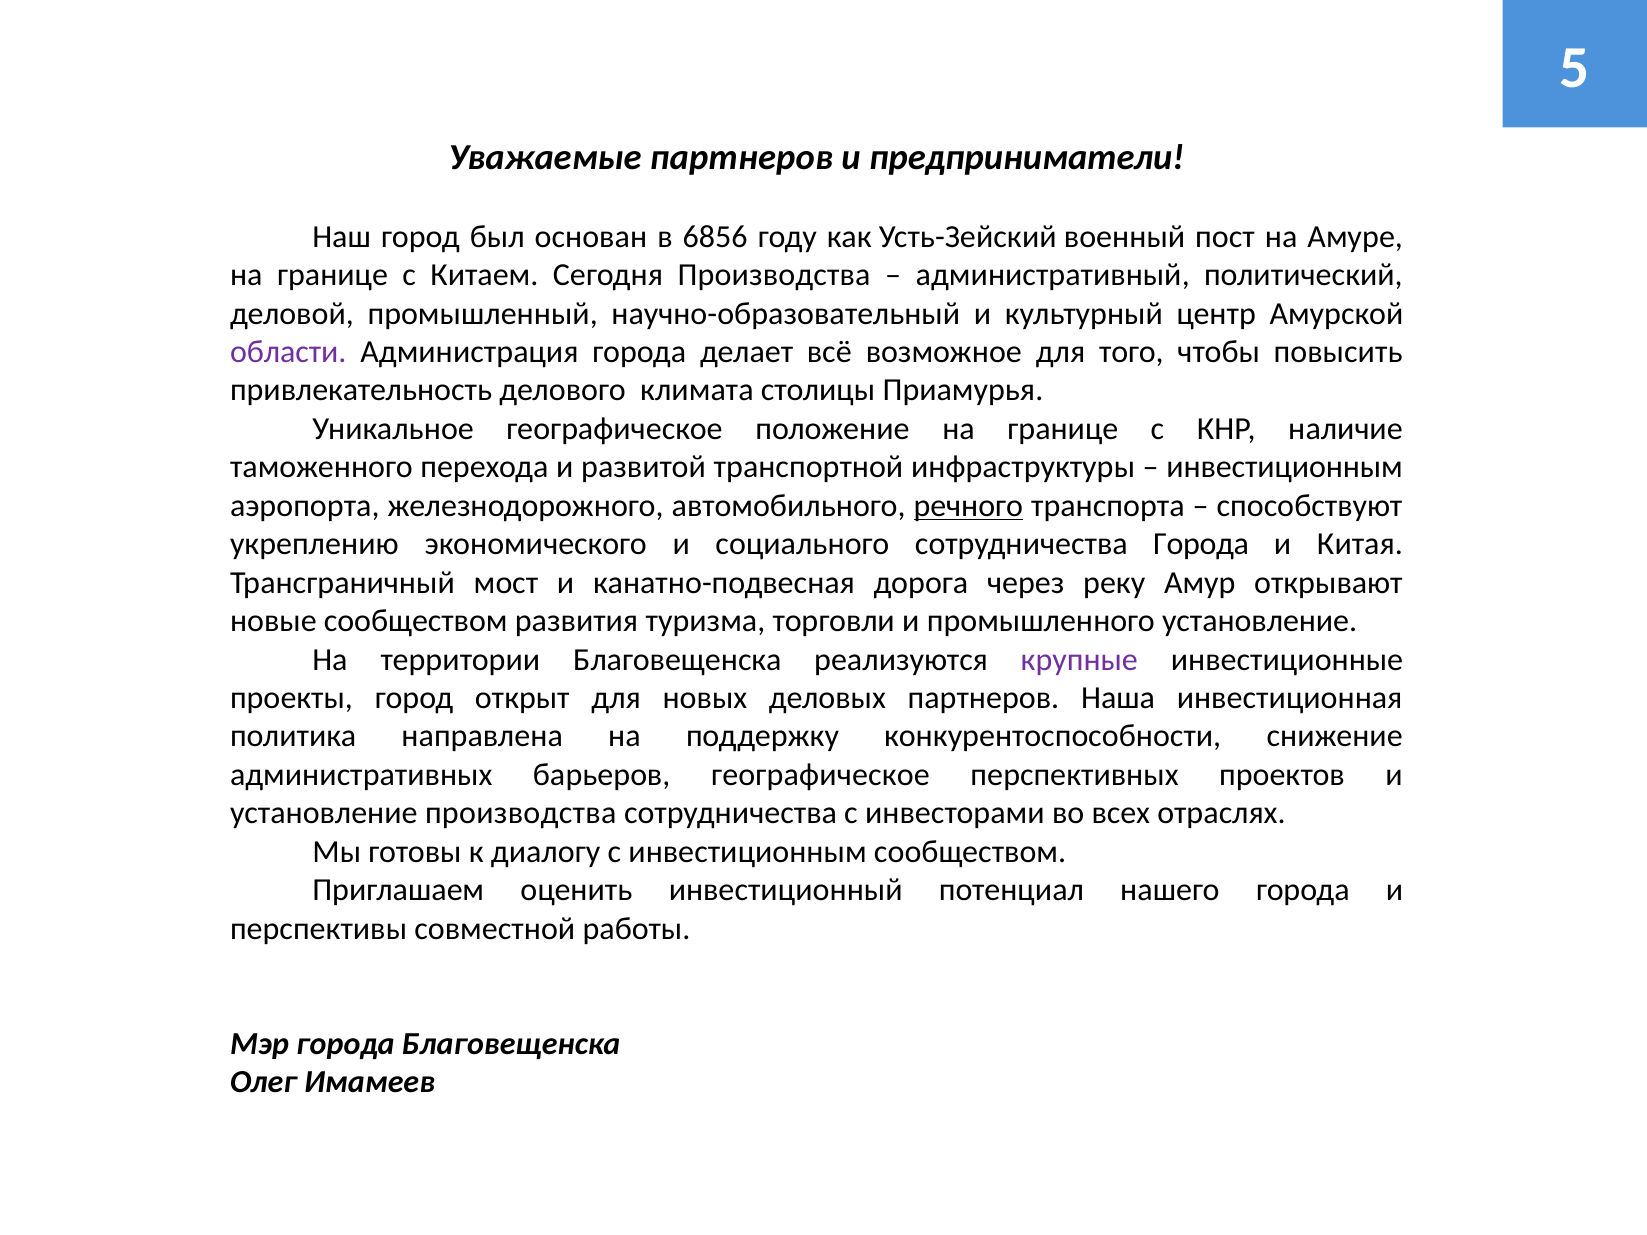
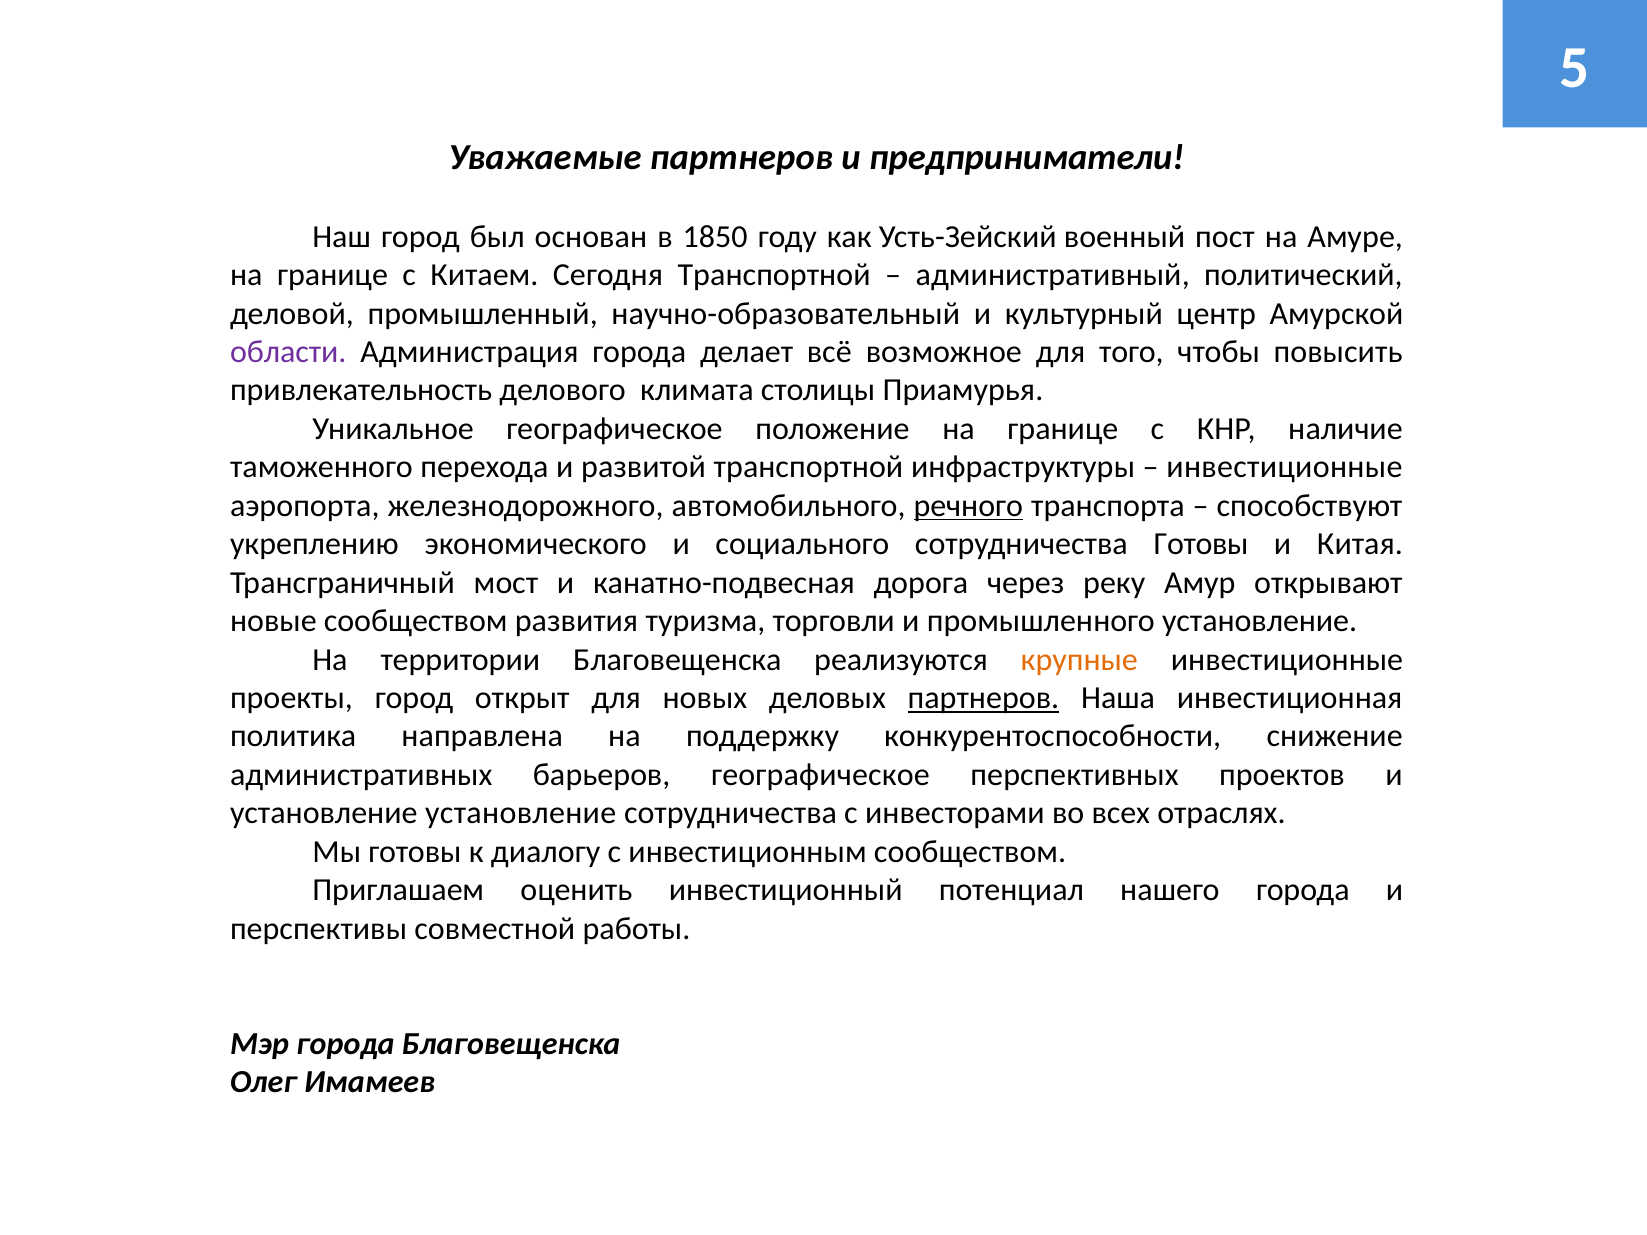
6856: 6856 -> 1850
Сегодня Производства: Производства -> Транспортной
инвестиционным at (1285, 467): инвестиционным -> инвестиционные
сотрудничества Города: Города -> Готовы
крупные colour: purple -> orange
партнеров at (983, 698) underline: none -> present
установление производства: производства -> установление
